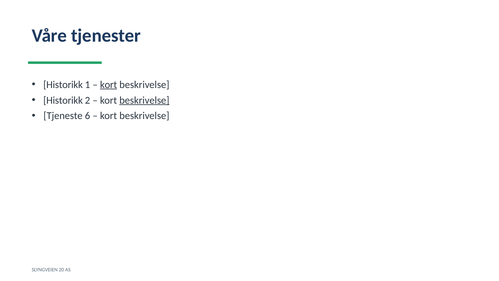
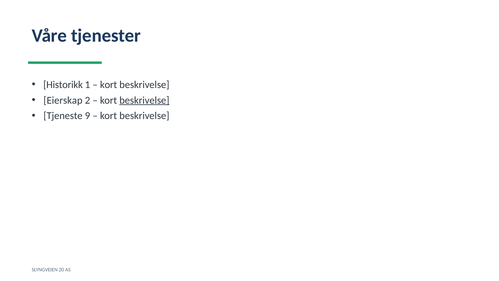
kort at (109, 85) underline: present -> none
Historikk at (63, 100): Historikk -> Eierskap
6: 6 -> 9
